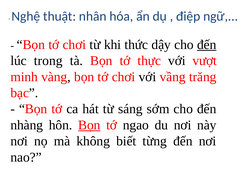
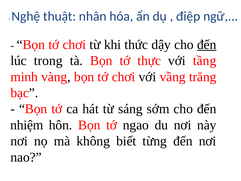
vượt: vượt -> tầng
nhàng: nhàng -> nhiệm
Bọn at (89, 125) underline: present -> none
